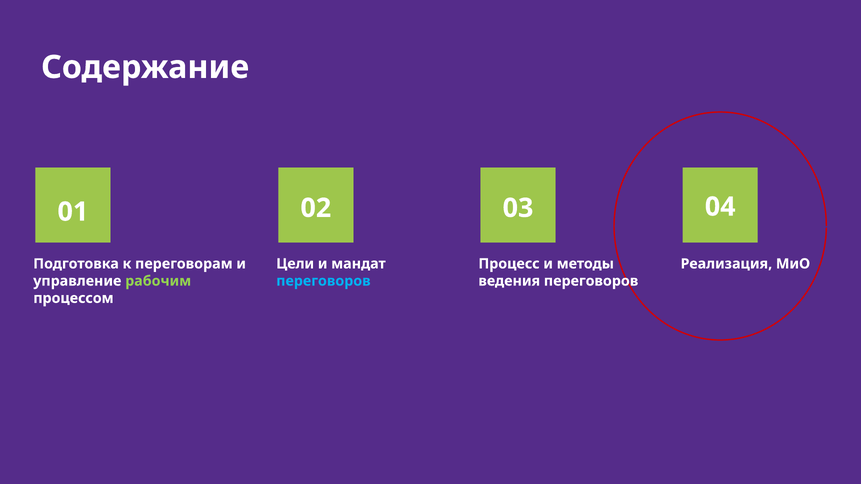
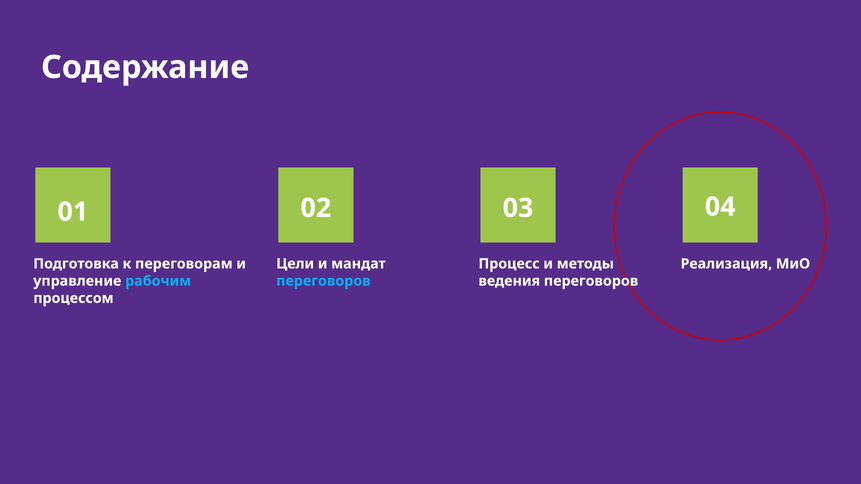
рабочим colour: light green -> light blue
